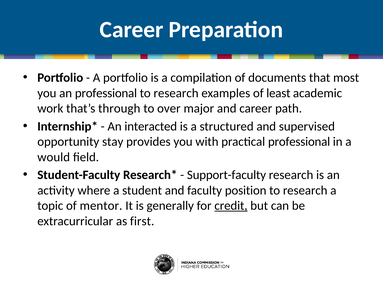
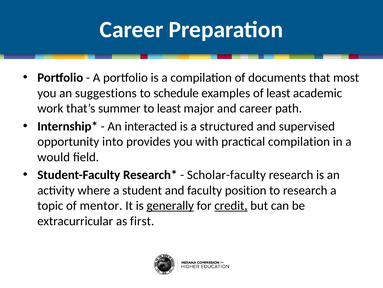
an professional: professional -> suggestions
research at (176, 93): research -> schedule
through: through -> summer
to over: over -> least
stay: stay -> into
practical professional: professional -> compilation
Support-faculty: Support-faculty -> Scholar-faculty
generally underline: none -> present
